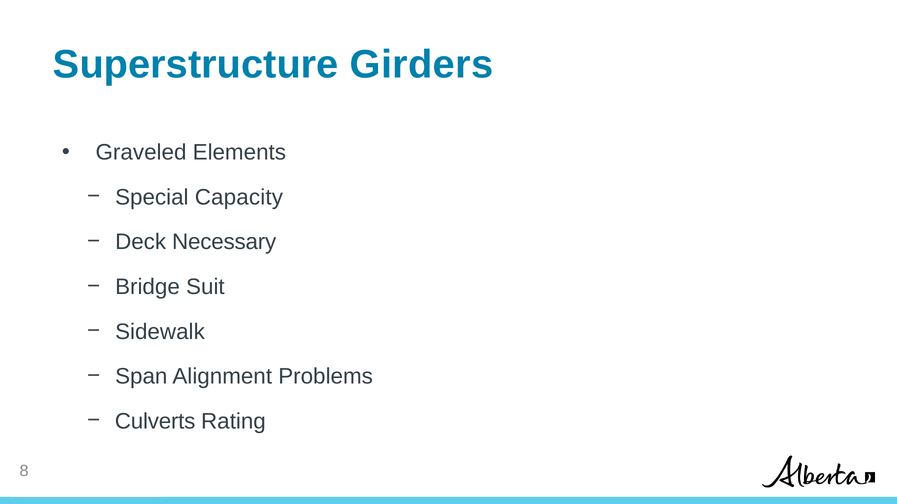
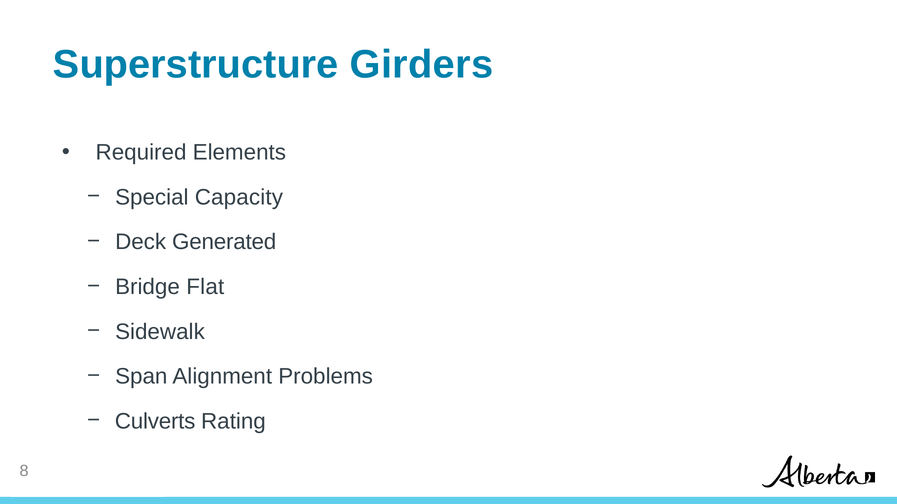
Graveled: Graveled -> Required
Necessary: Necessary -> Generated
Suit: Suit -> Flat
